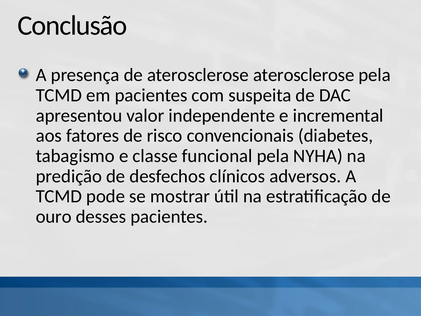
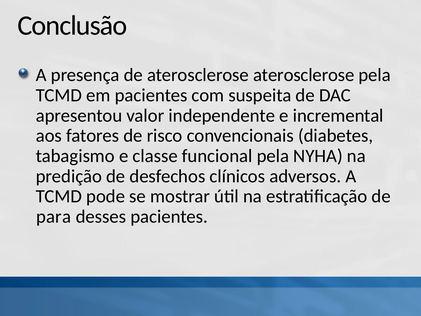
ouro: ouro -> para
